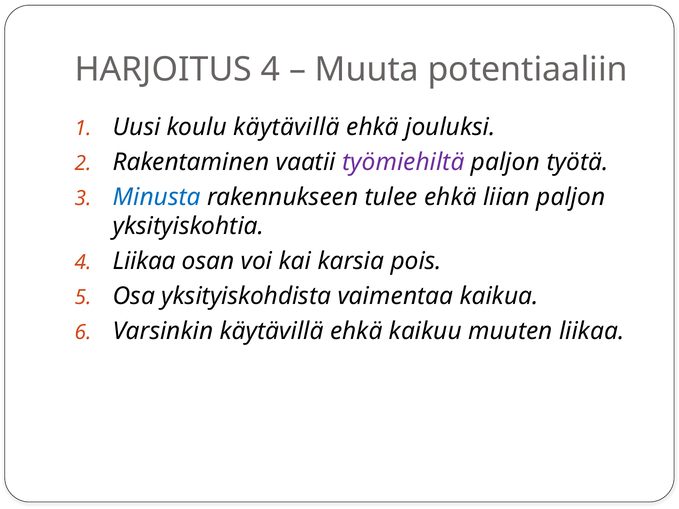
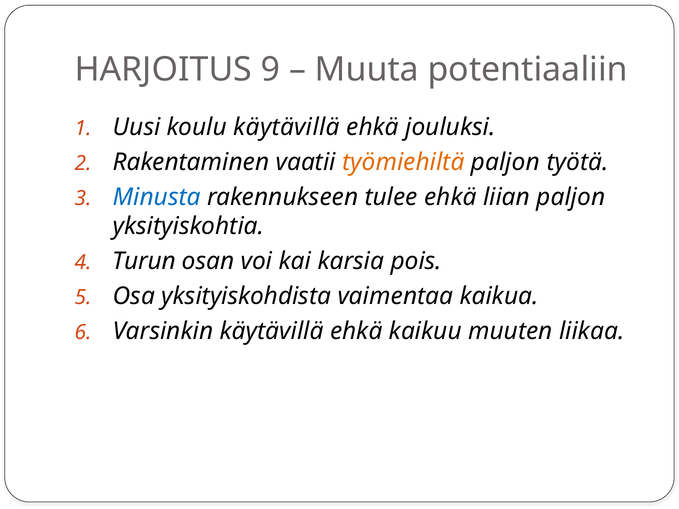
HARJOITUS 4: 4 -> 9
työmiehiltä colour: purple -> orange
Liikaa at (144, 261): Liikaa -> Turun
